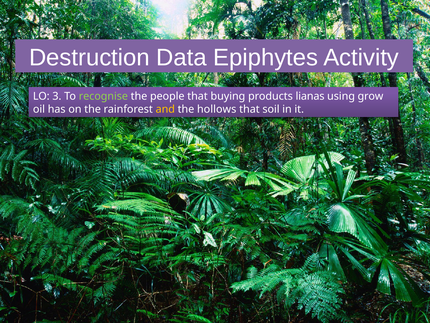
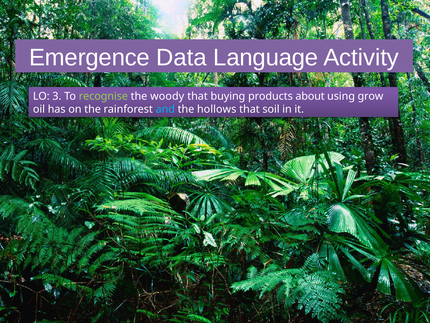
Destruction: Destruction -> Emergence
Epiphytes: Epiphytes -> Language
people: people -> woody
lianas: lianas -> about
and colour: yellow -> light blue
